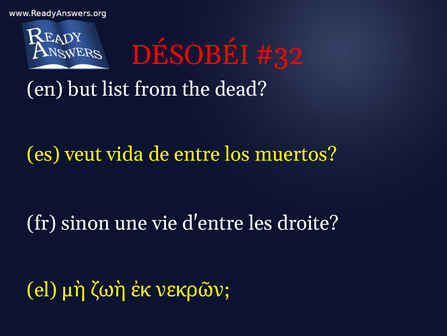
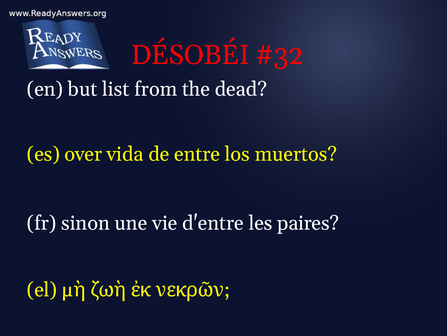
veut: veut -> over
droite: droite -> paires
